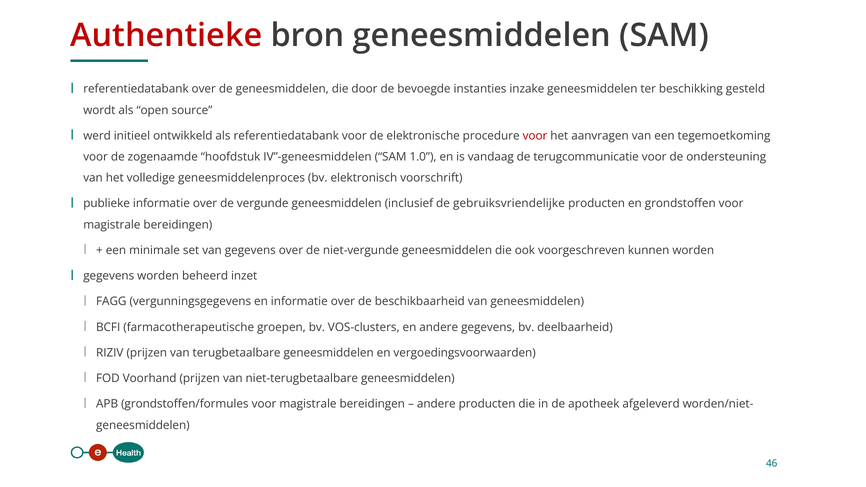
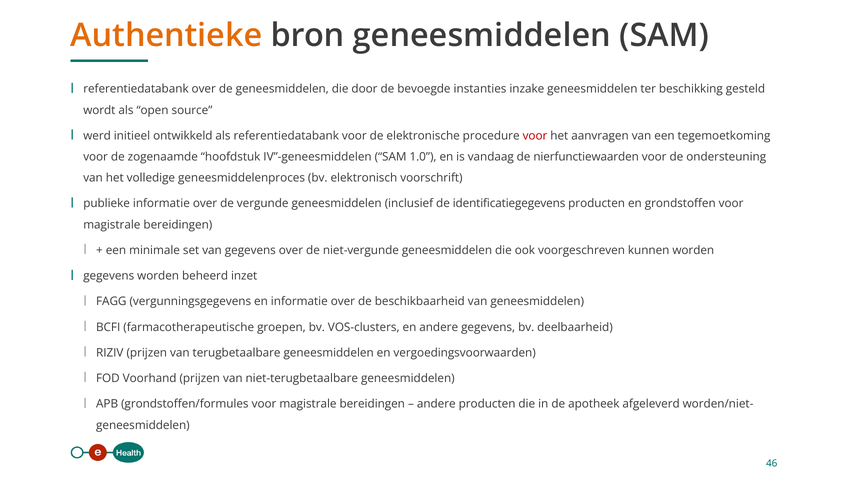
Authentieke colour: red -> orange
terugcommunicatie: terugcommunicatie -> nierfunctiewaarden
gebruiksvriendelijke: gebruiksvriendelijke -> identificatiegegevens
